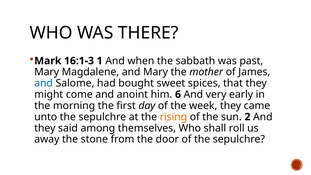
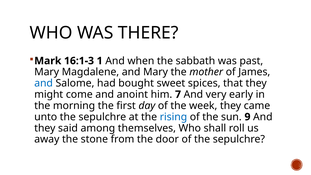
6: 6 -> 7
rising colour: orange -> blue
2: 2 -> 9
